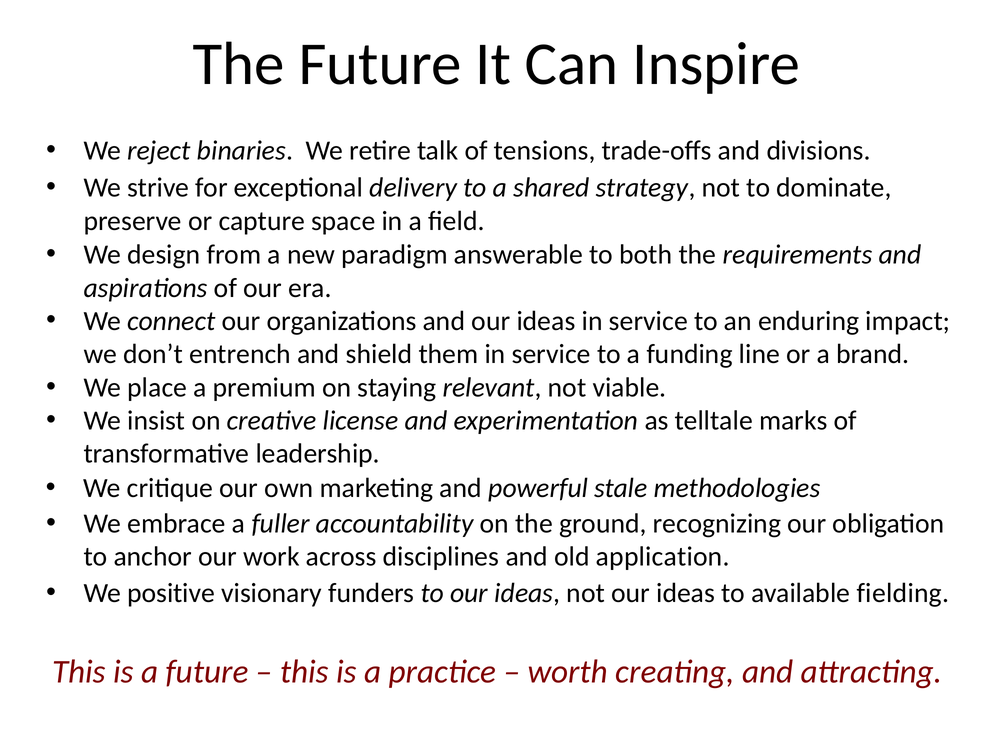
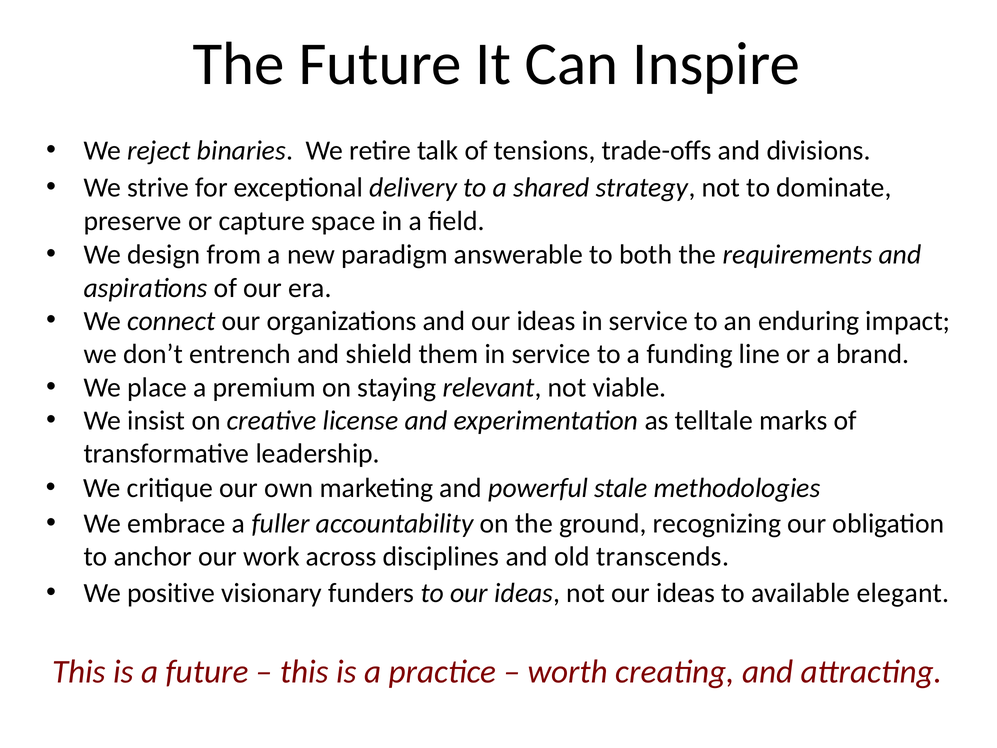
application: application -> transcends
fielding: fielding -> elegant
